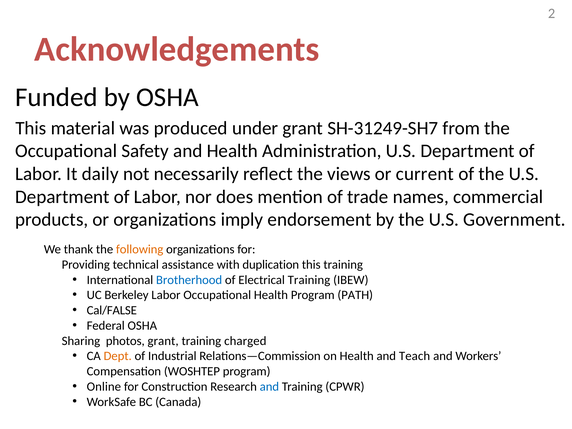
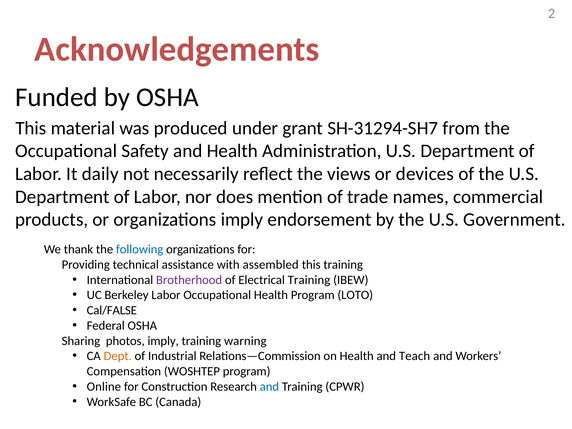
SH-31249-SH7: SH-31249-SH7 -> SH-31294-SH7
current: current -> devices
following colour: orange -> blue
duplication: duplication -> assembled
Brotherhood colour: blue -> purple
PATH: PATH -> LOTO
photos grant: grant -> imply
charged: charged -> warning
